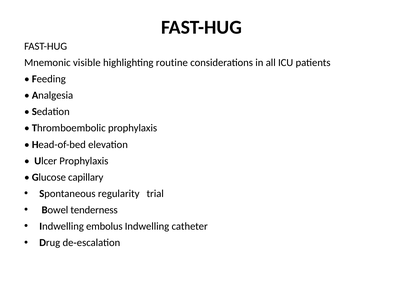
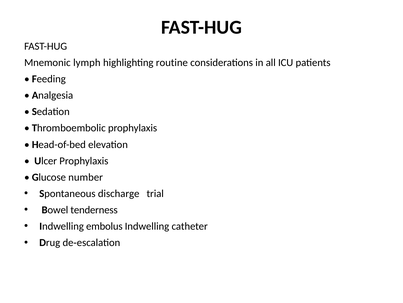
visible: visible -> lymph
capillary: capillary -> number
regularity: regularity -> discharge
